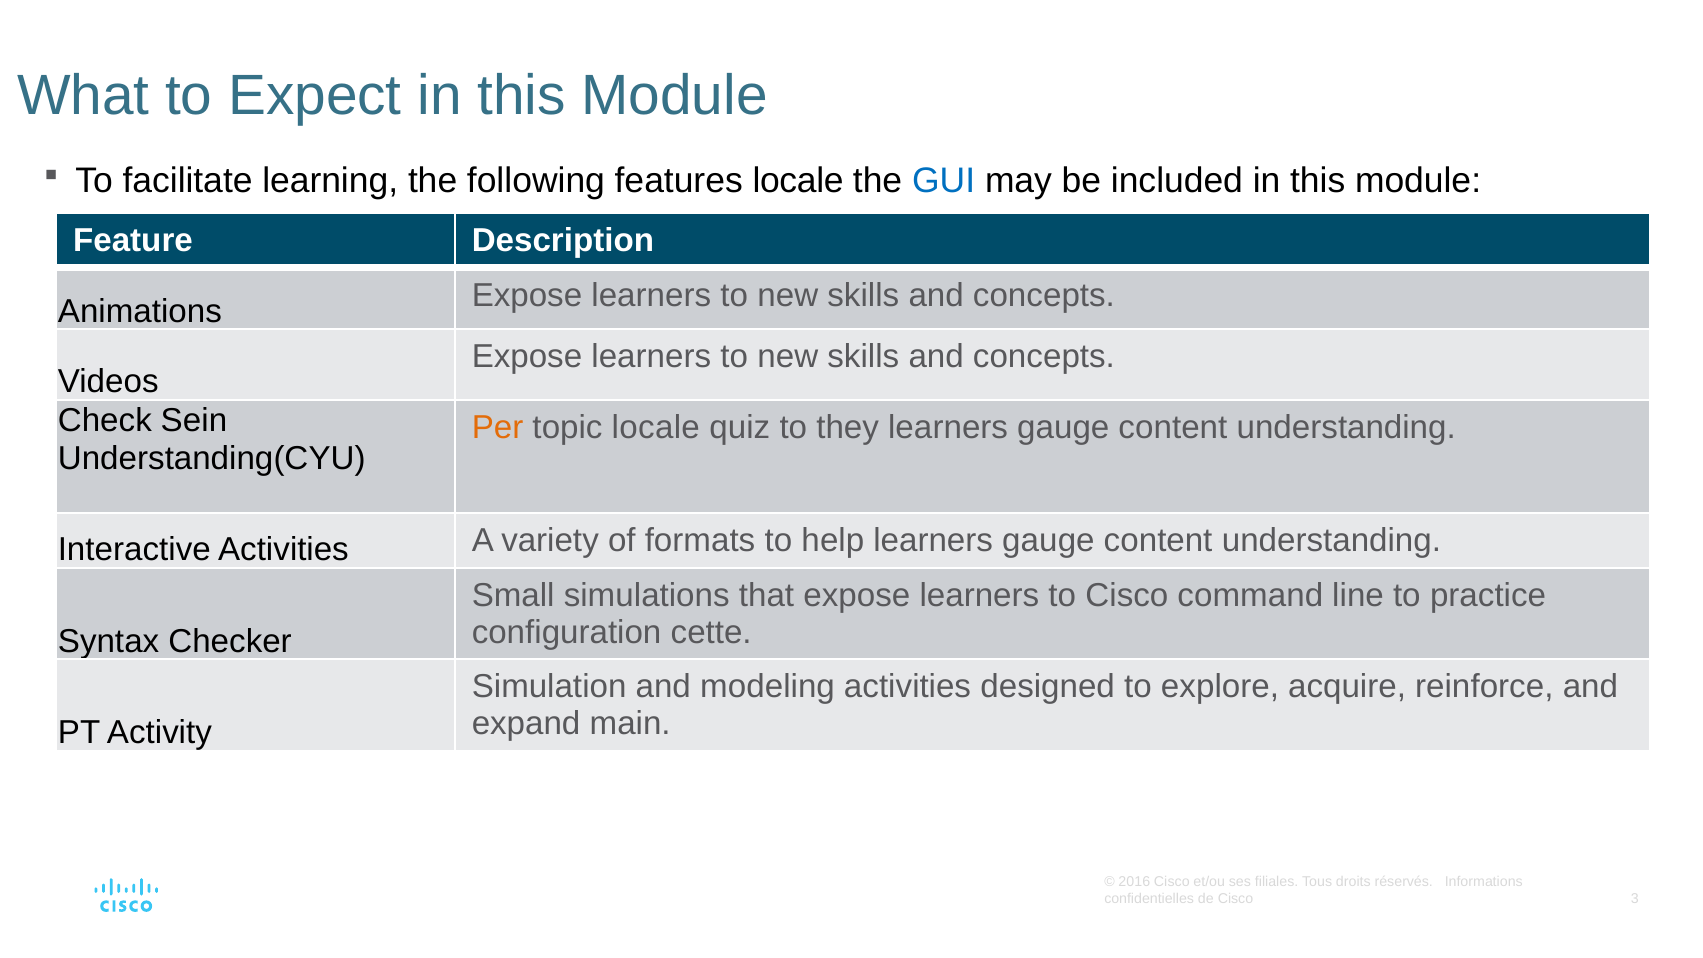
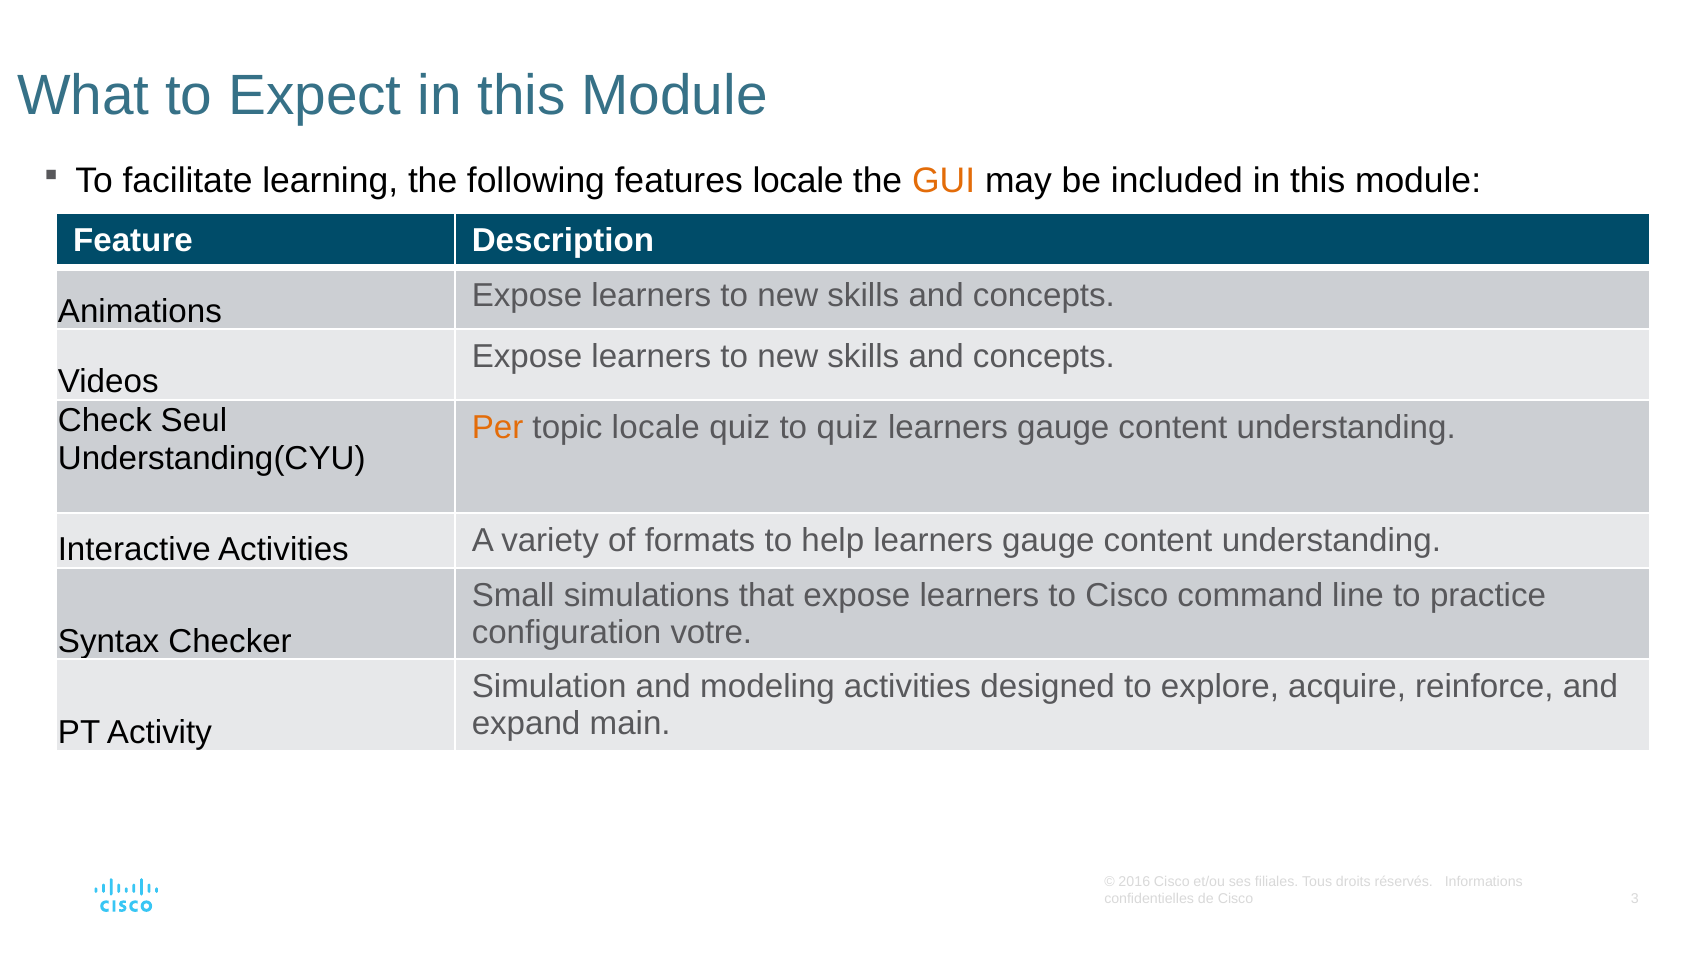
GUI colour: blue -> orange
Sein: Sein -> Seul
to they: they -> quiz
cette: cette -> votre
